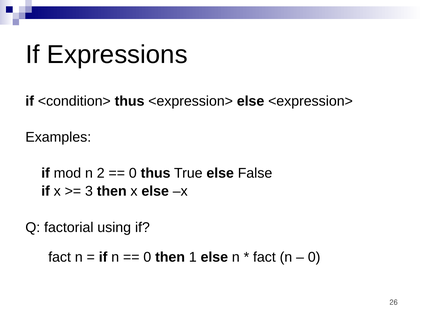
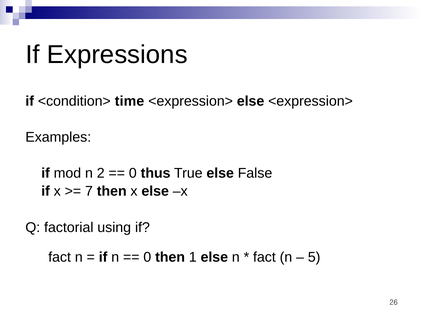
<condition> thus: thus -> time
3: 3 -> 7
0 at (314, 257): 0 -> 5
